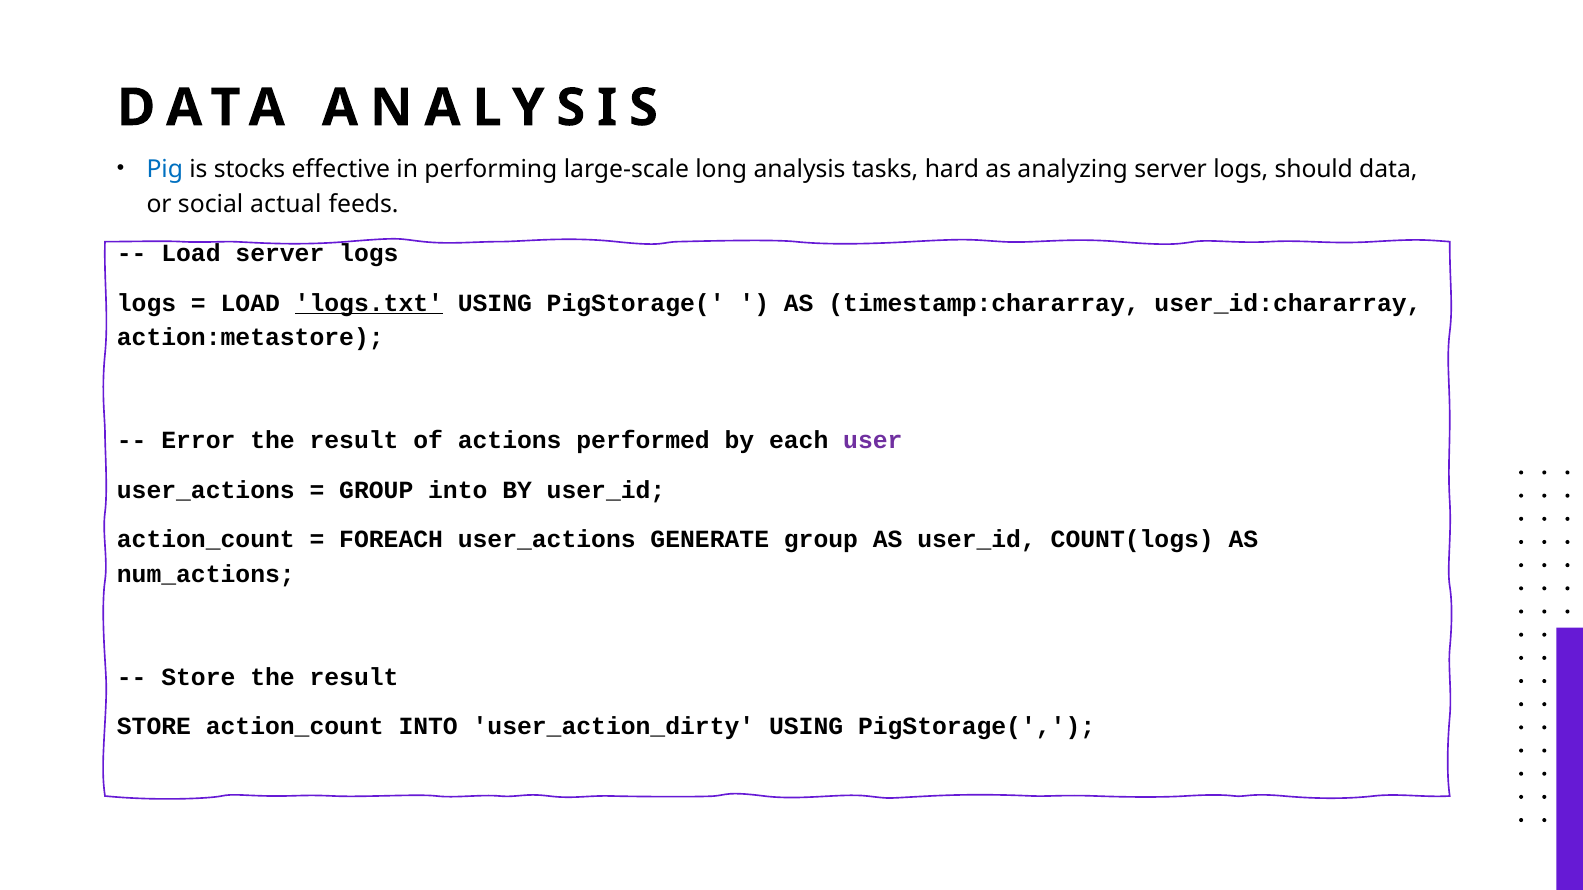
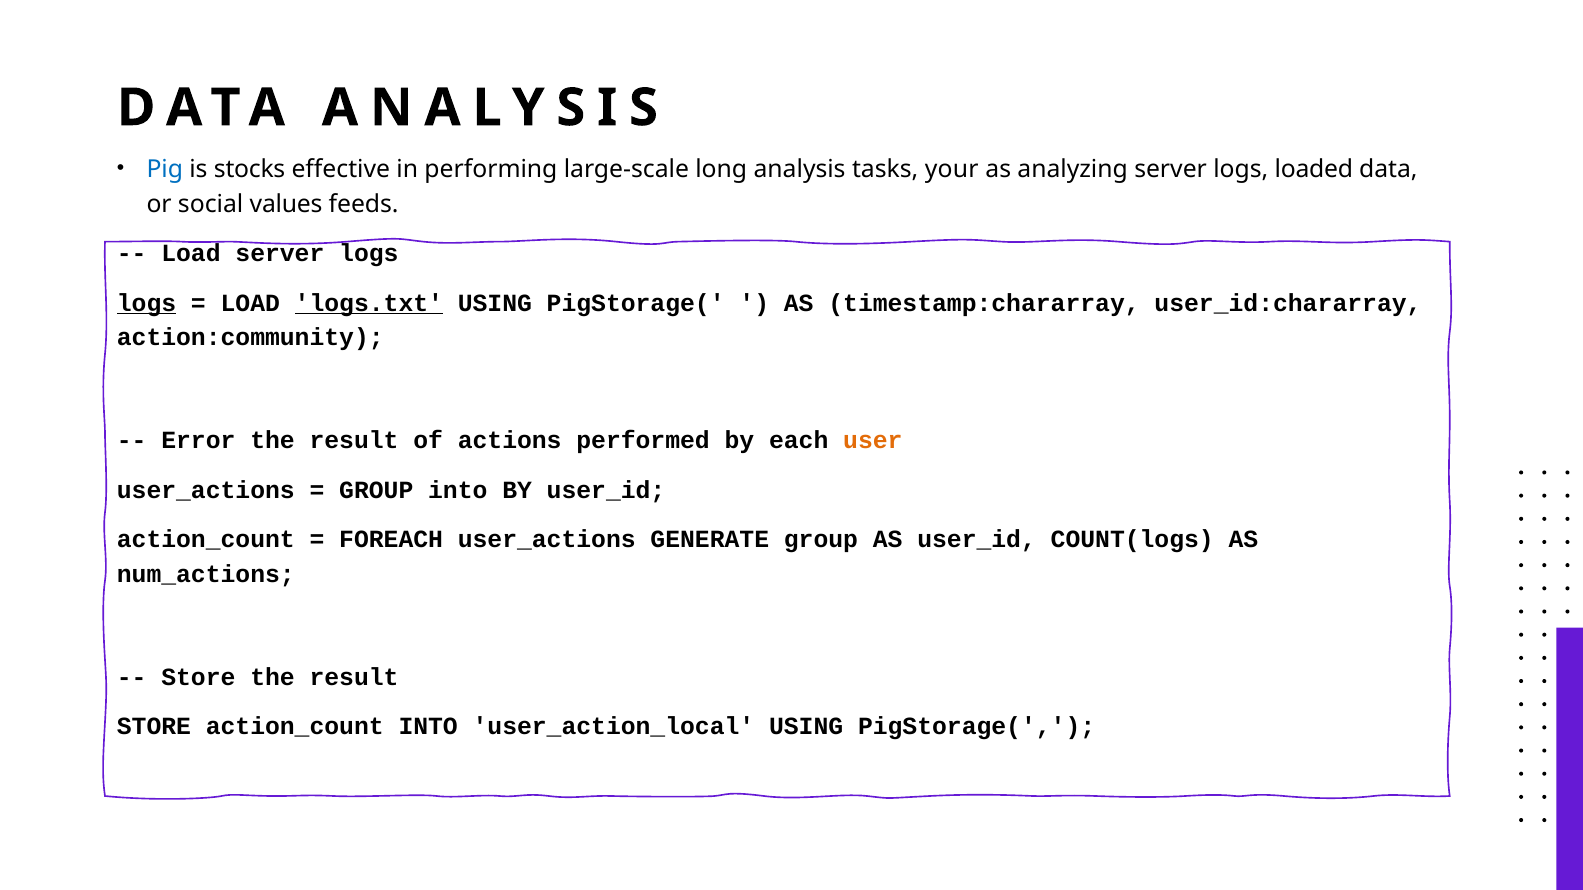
hard: hard -> your
should: should -> loaded
actual: actual -> values
logs at (147, 303) underline: none -> present
action:metastore: action:metastore -> action:community
user colour: purple -> orange
user_action_dirty: user_action_dirty -> user_action_local
